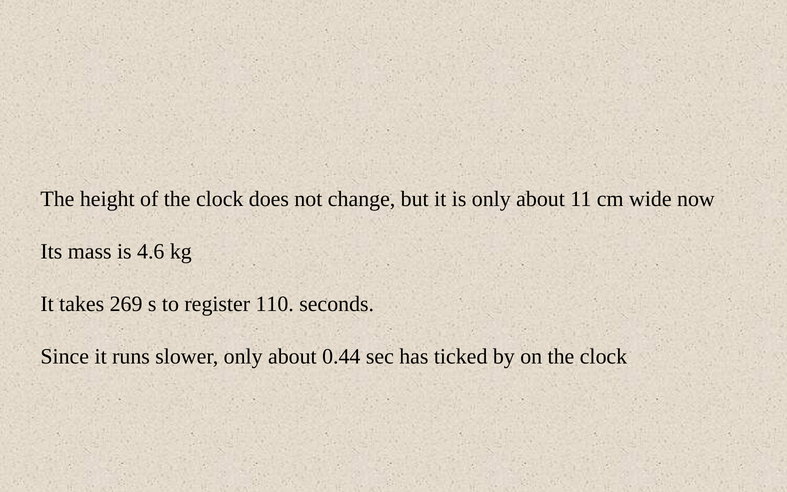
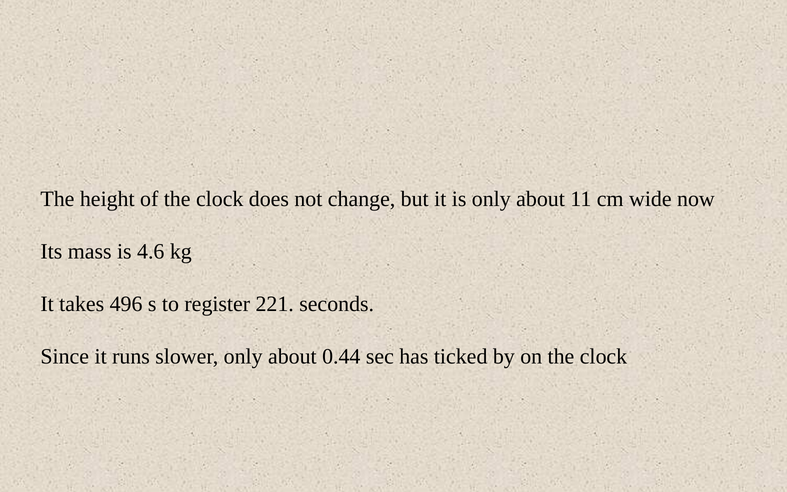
269: 269 -> 496
110: 110 -> 221
